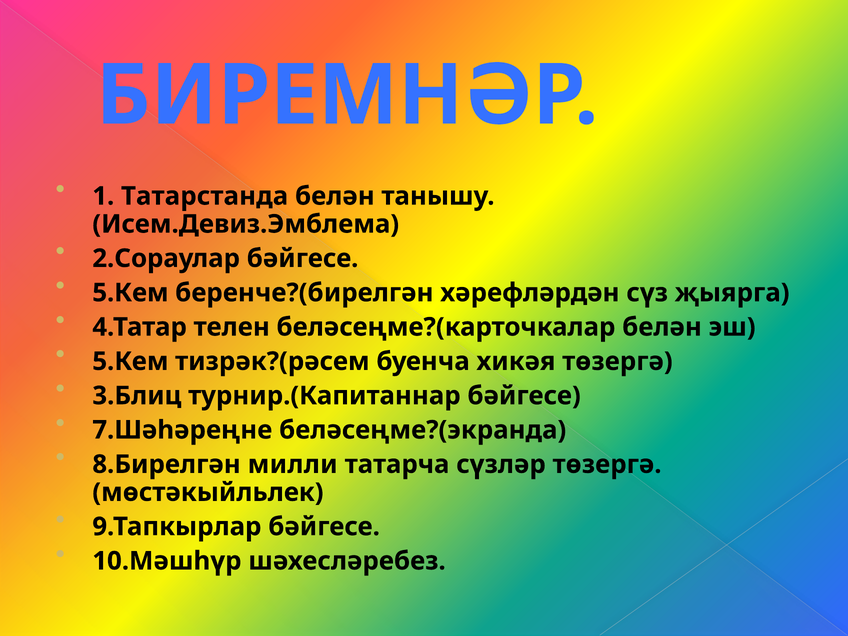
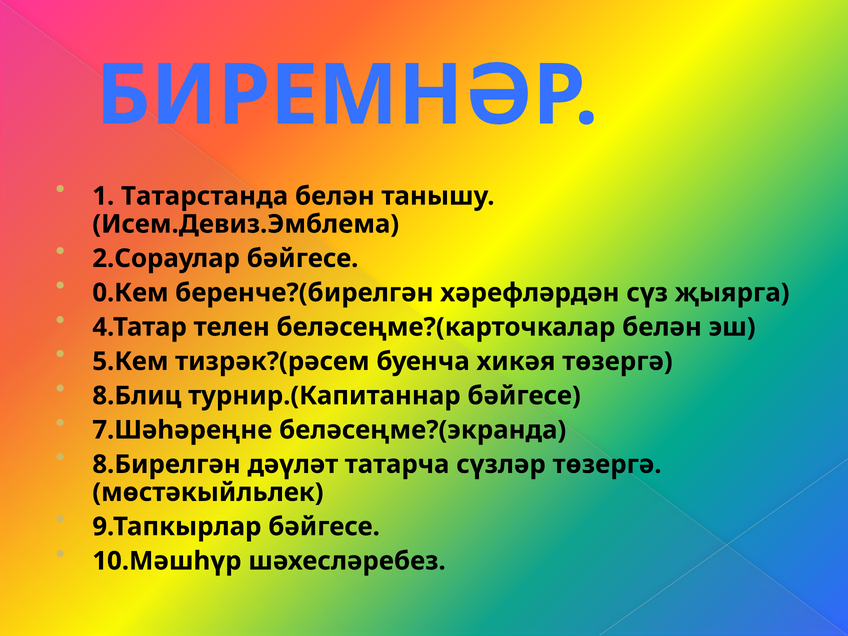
5.Кем at (130, 293): 5.Кем -> 0.Кем
3.Блиц: 3.Блиц -> 8.Блиц
милли: милли -> дәүләт
